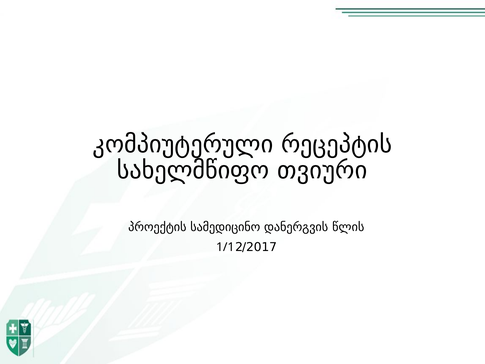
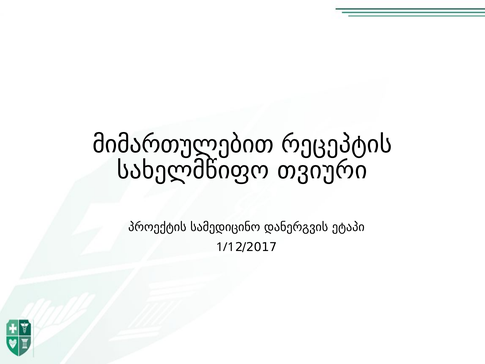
კომპიუტერული: კომპიუტერული -> მიმართულებით
წლის: წლის -> ეტაპი
